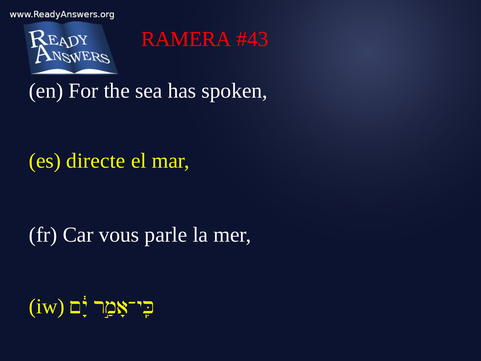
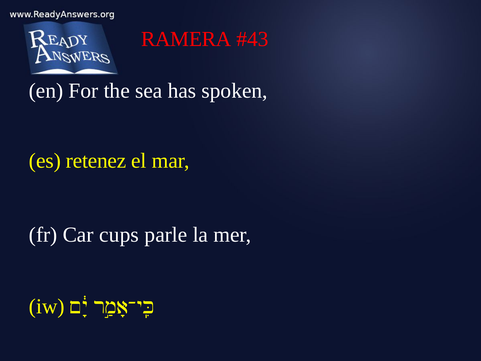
directe: directe -> retenez
vous: vous -> cups
